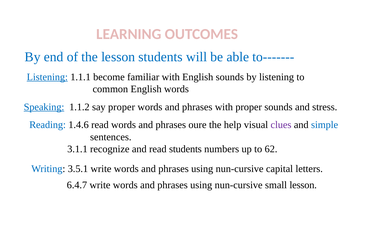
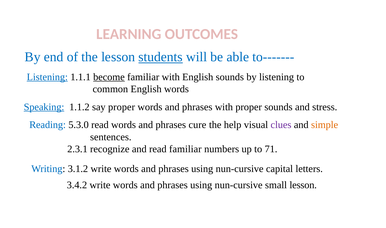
students at (161, 57) underline: none -> present
become underline: none -> present
1.4.6: 1.4.6 -> 5.3.0
oure: oure -> cure
simple colour: blue -> orange
3.1.1: 3.1.1 -> 2.3.1
read students: students -> familiar
62: 62 -> 71
3.5.1: 3.5.1 -> 3.1.2
6.4.7: 6.4.7 -> 3.4.2
